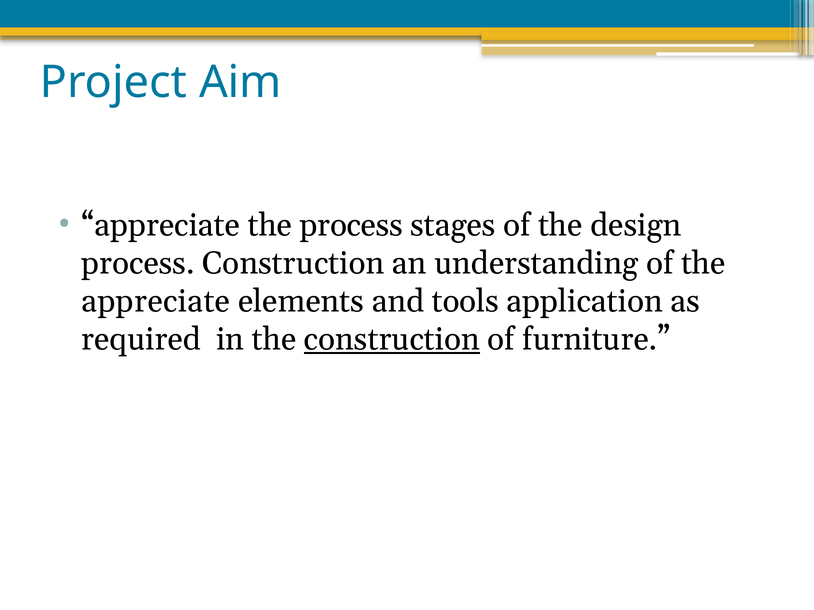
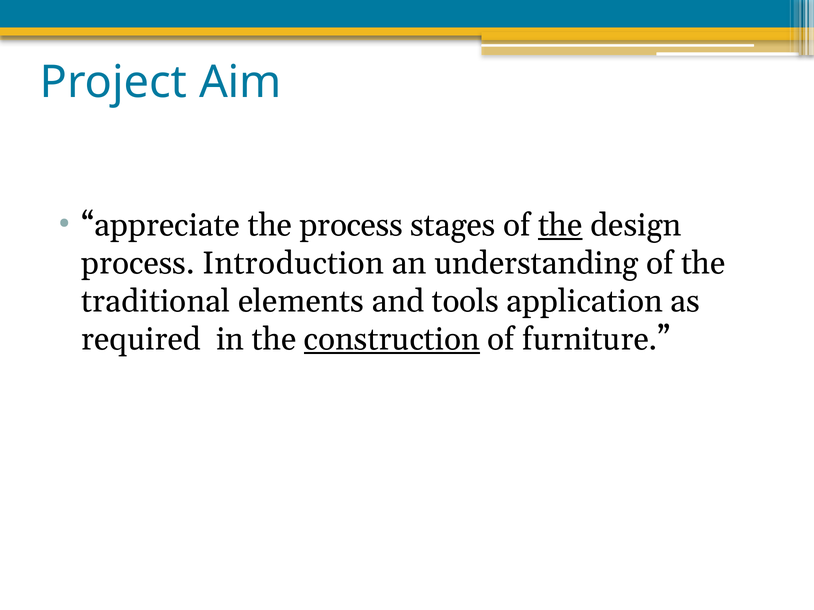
the at (560, 225) underline: none -> present
process Construction: Construction -> Introduction
appreciate at (156, 301): appreciate -> traditional
